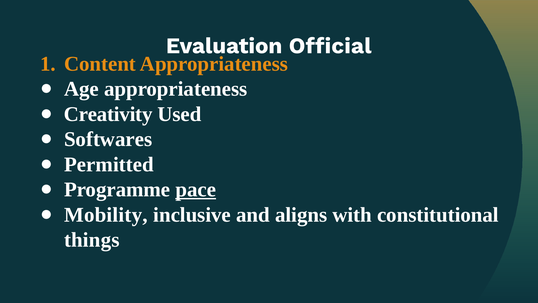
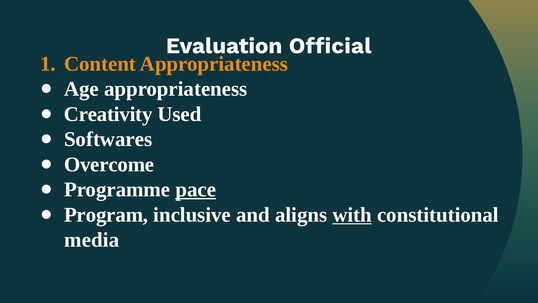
Permitted: Permitted -> Overcome
Mobility: Mobility -> Program
with underline: none -> present
things: things -> media
